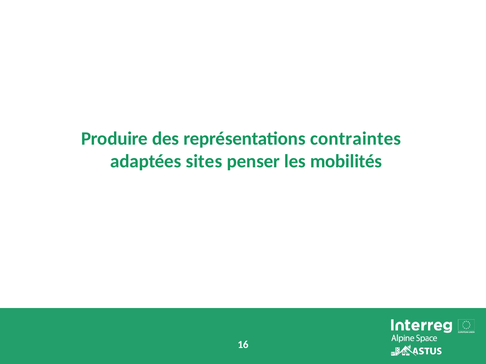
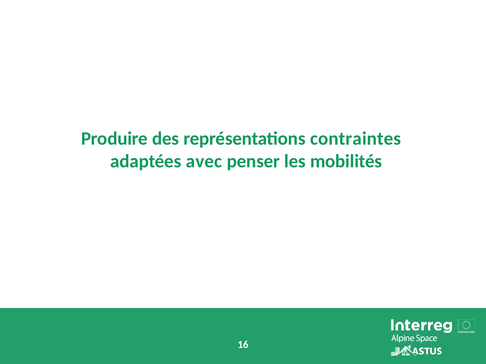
sites: sites -> avec
